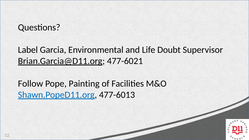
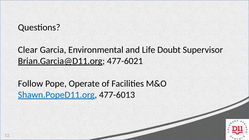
Label: Label -> Clear
Painting: Painting -> Operate
